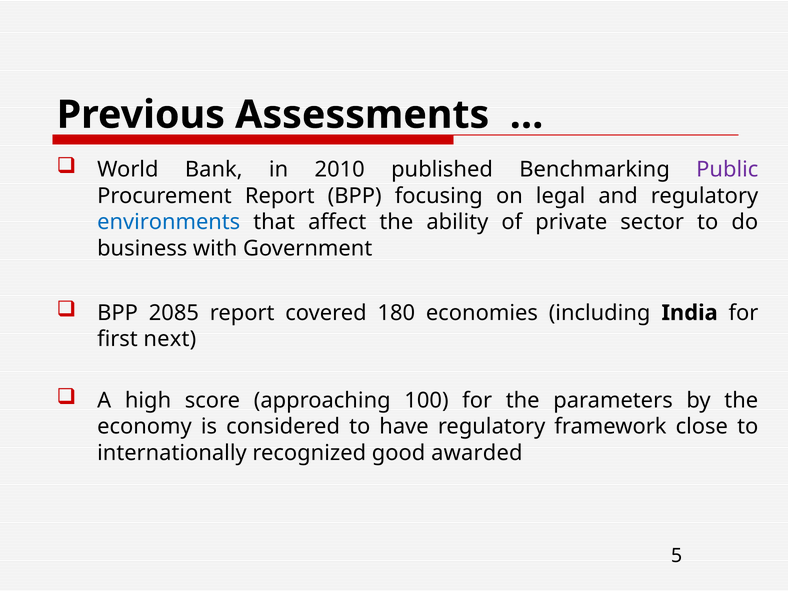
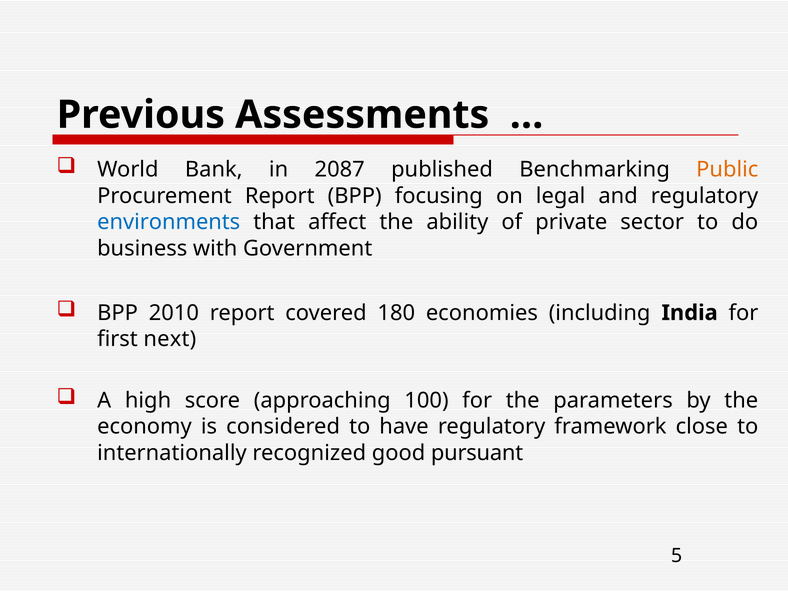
2010: 2010 -> 2087
Public colour: purple -> orange
2085: 2085 -> 2010
awarded: awarded -> pursuant
